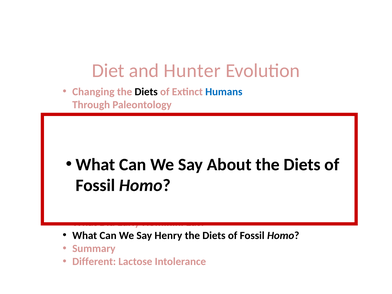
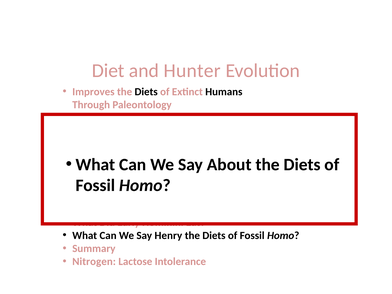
Changing: Changing -> Improves
Humans colour: blue -> black
Different: Different -> Nitrogen
